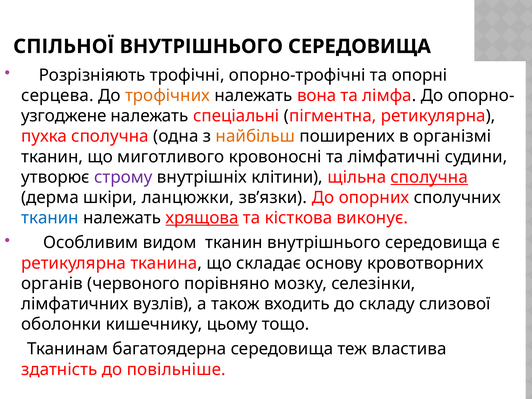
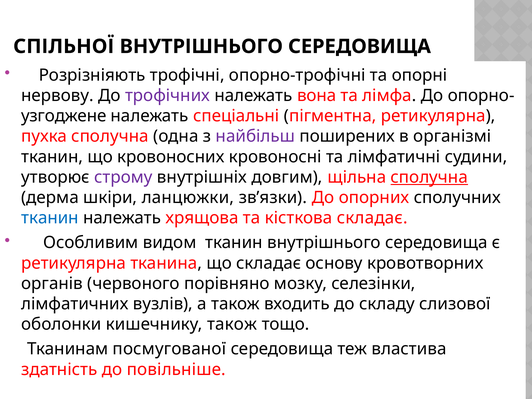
серцева: серцева -> нервову
трофічних colour: orange -> purple
найбільш colour: orange -> purple
миготливого: миготливого -> кровоносних
клітини: клітини -> довгим
хрящова underline: present -> none
кісткова виконує: виконує -> складає
кишечнику цьому: цьому -> також
багатоядерна: багатоядерна -> посмугованої
